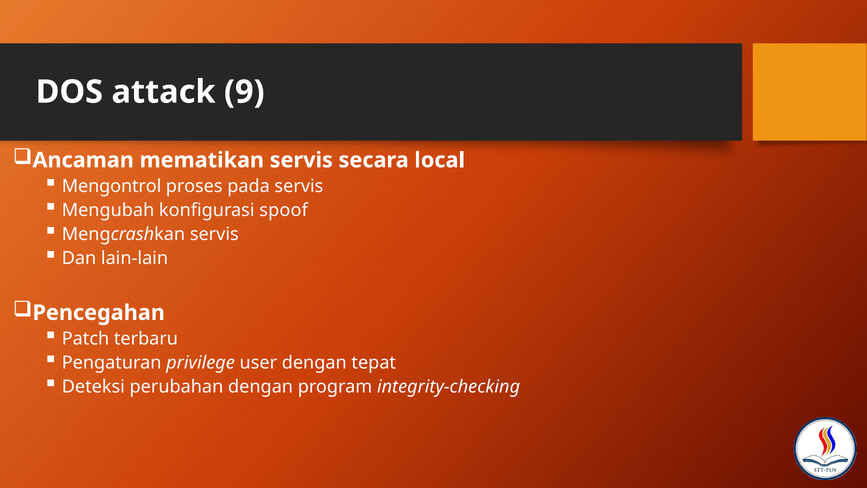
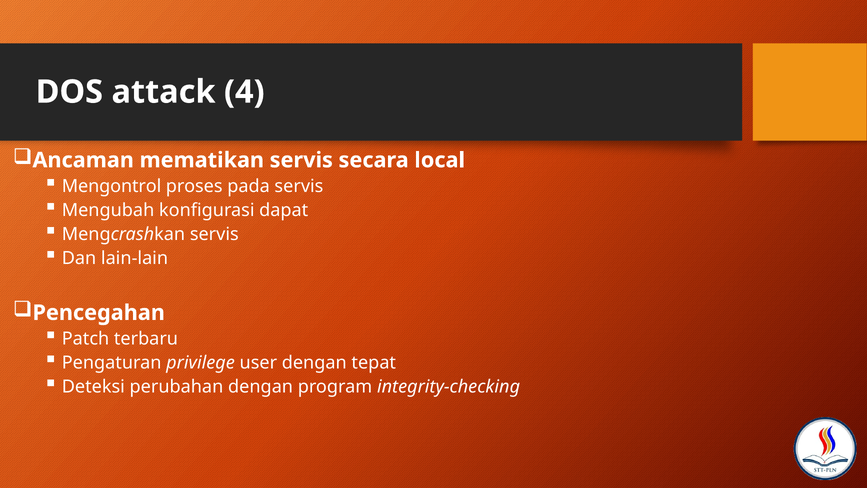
9: 9 -> 4
spoof: spoof -> dapat
